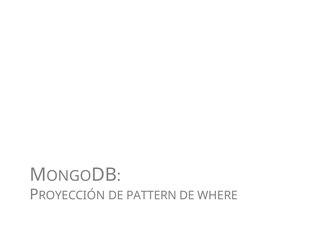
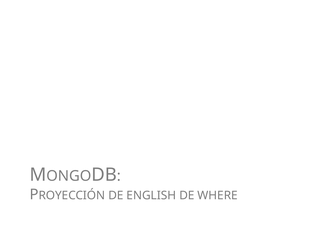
PATTERN: PATTERN -> ENGLISH
